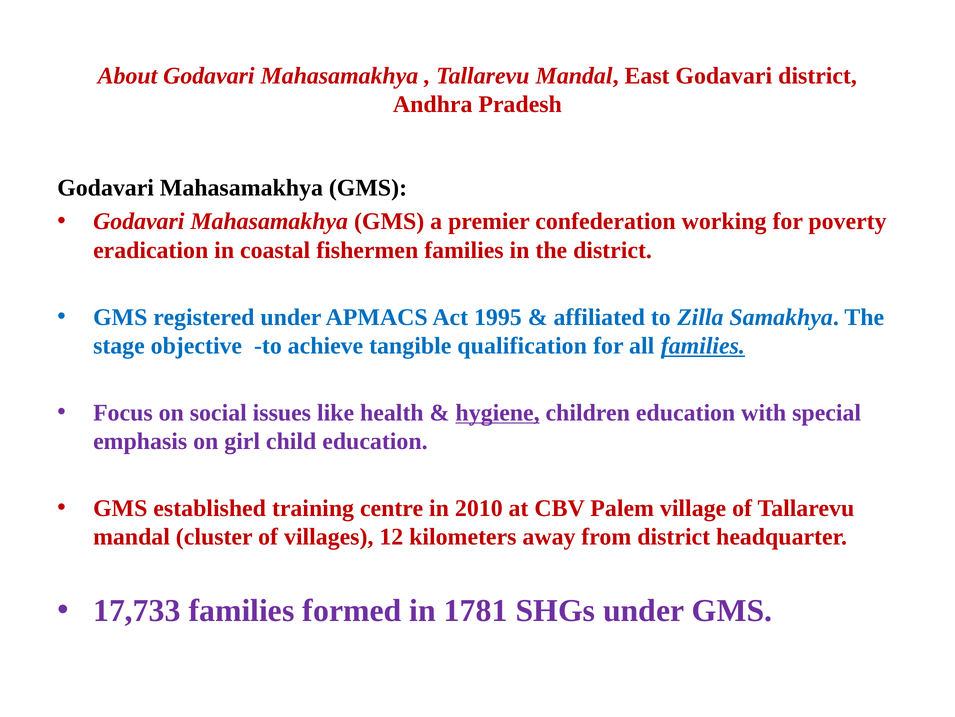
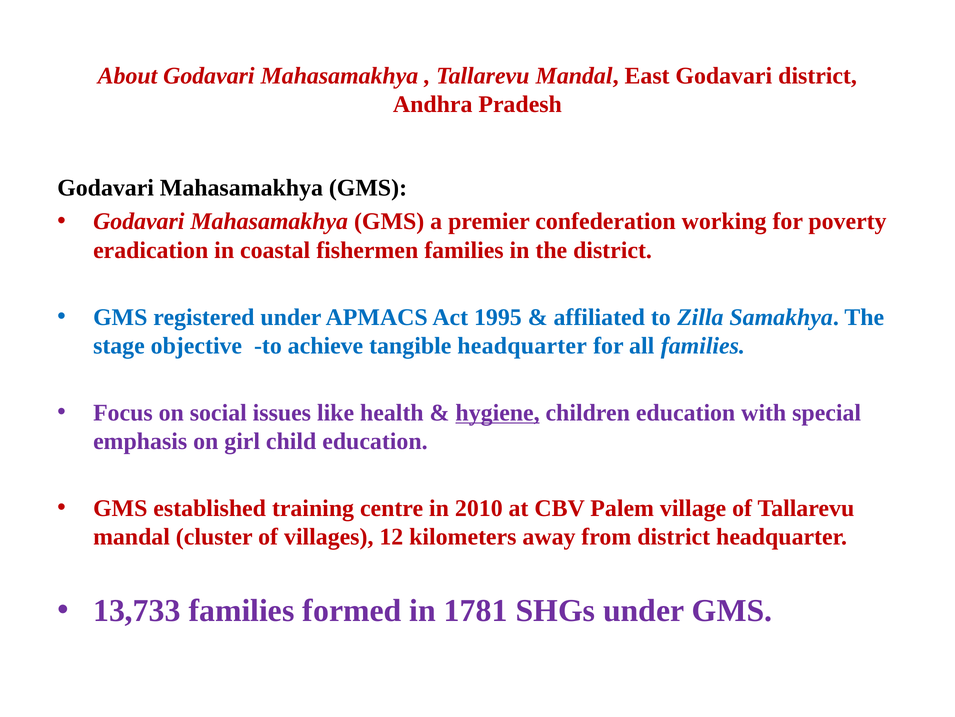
tangible qualification: qualification -> headquarter
families at (703, 345) underline: present -> none
17,733: 17,733 -> 13,733
